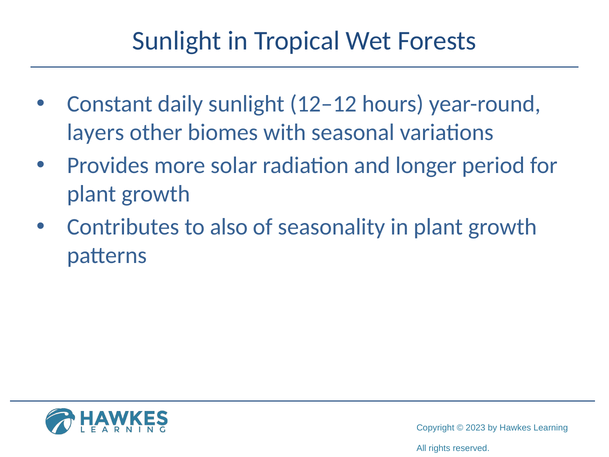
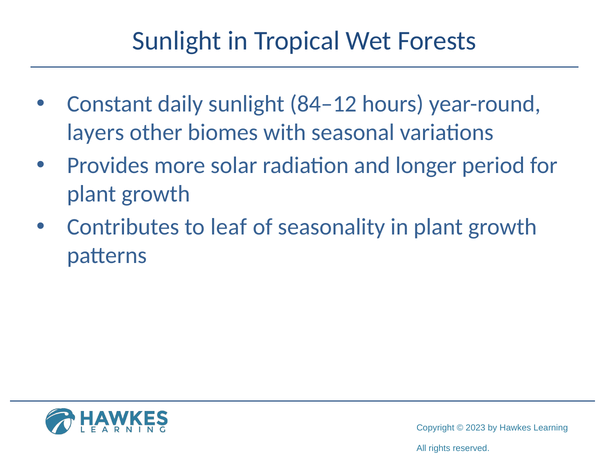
12–12: 12–12 -> 84–12
also: also -> leaf
